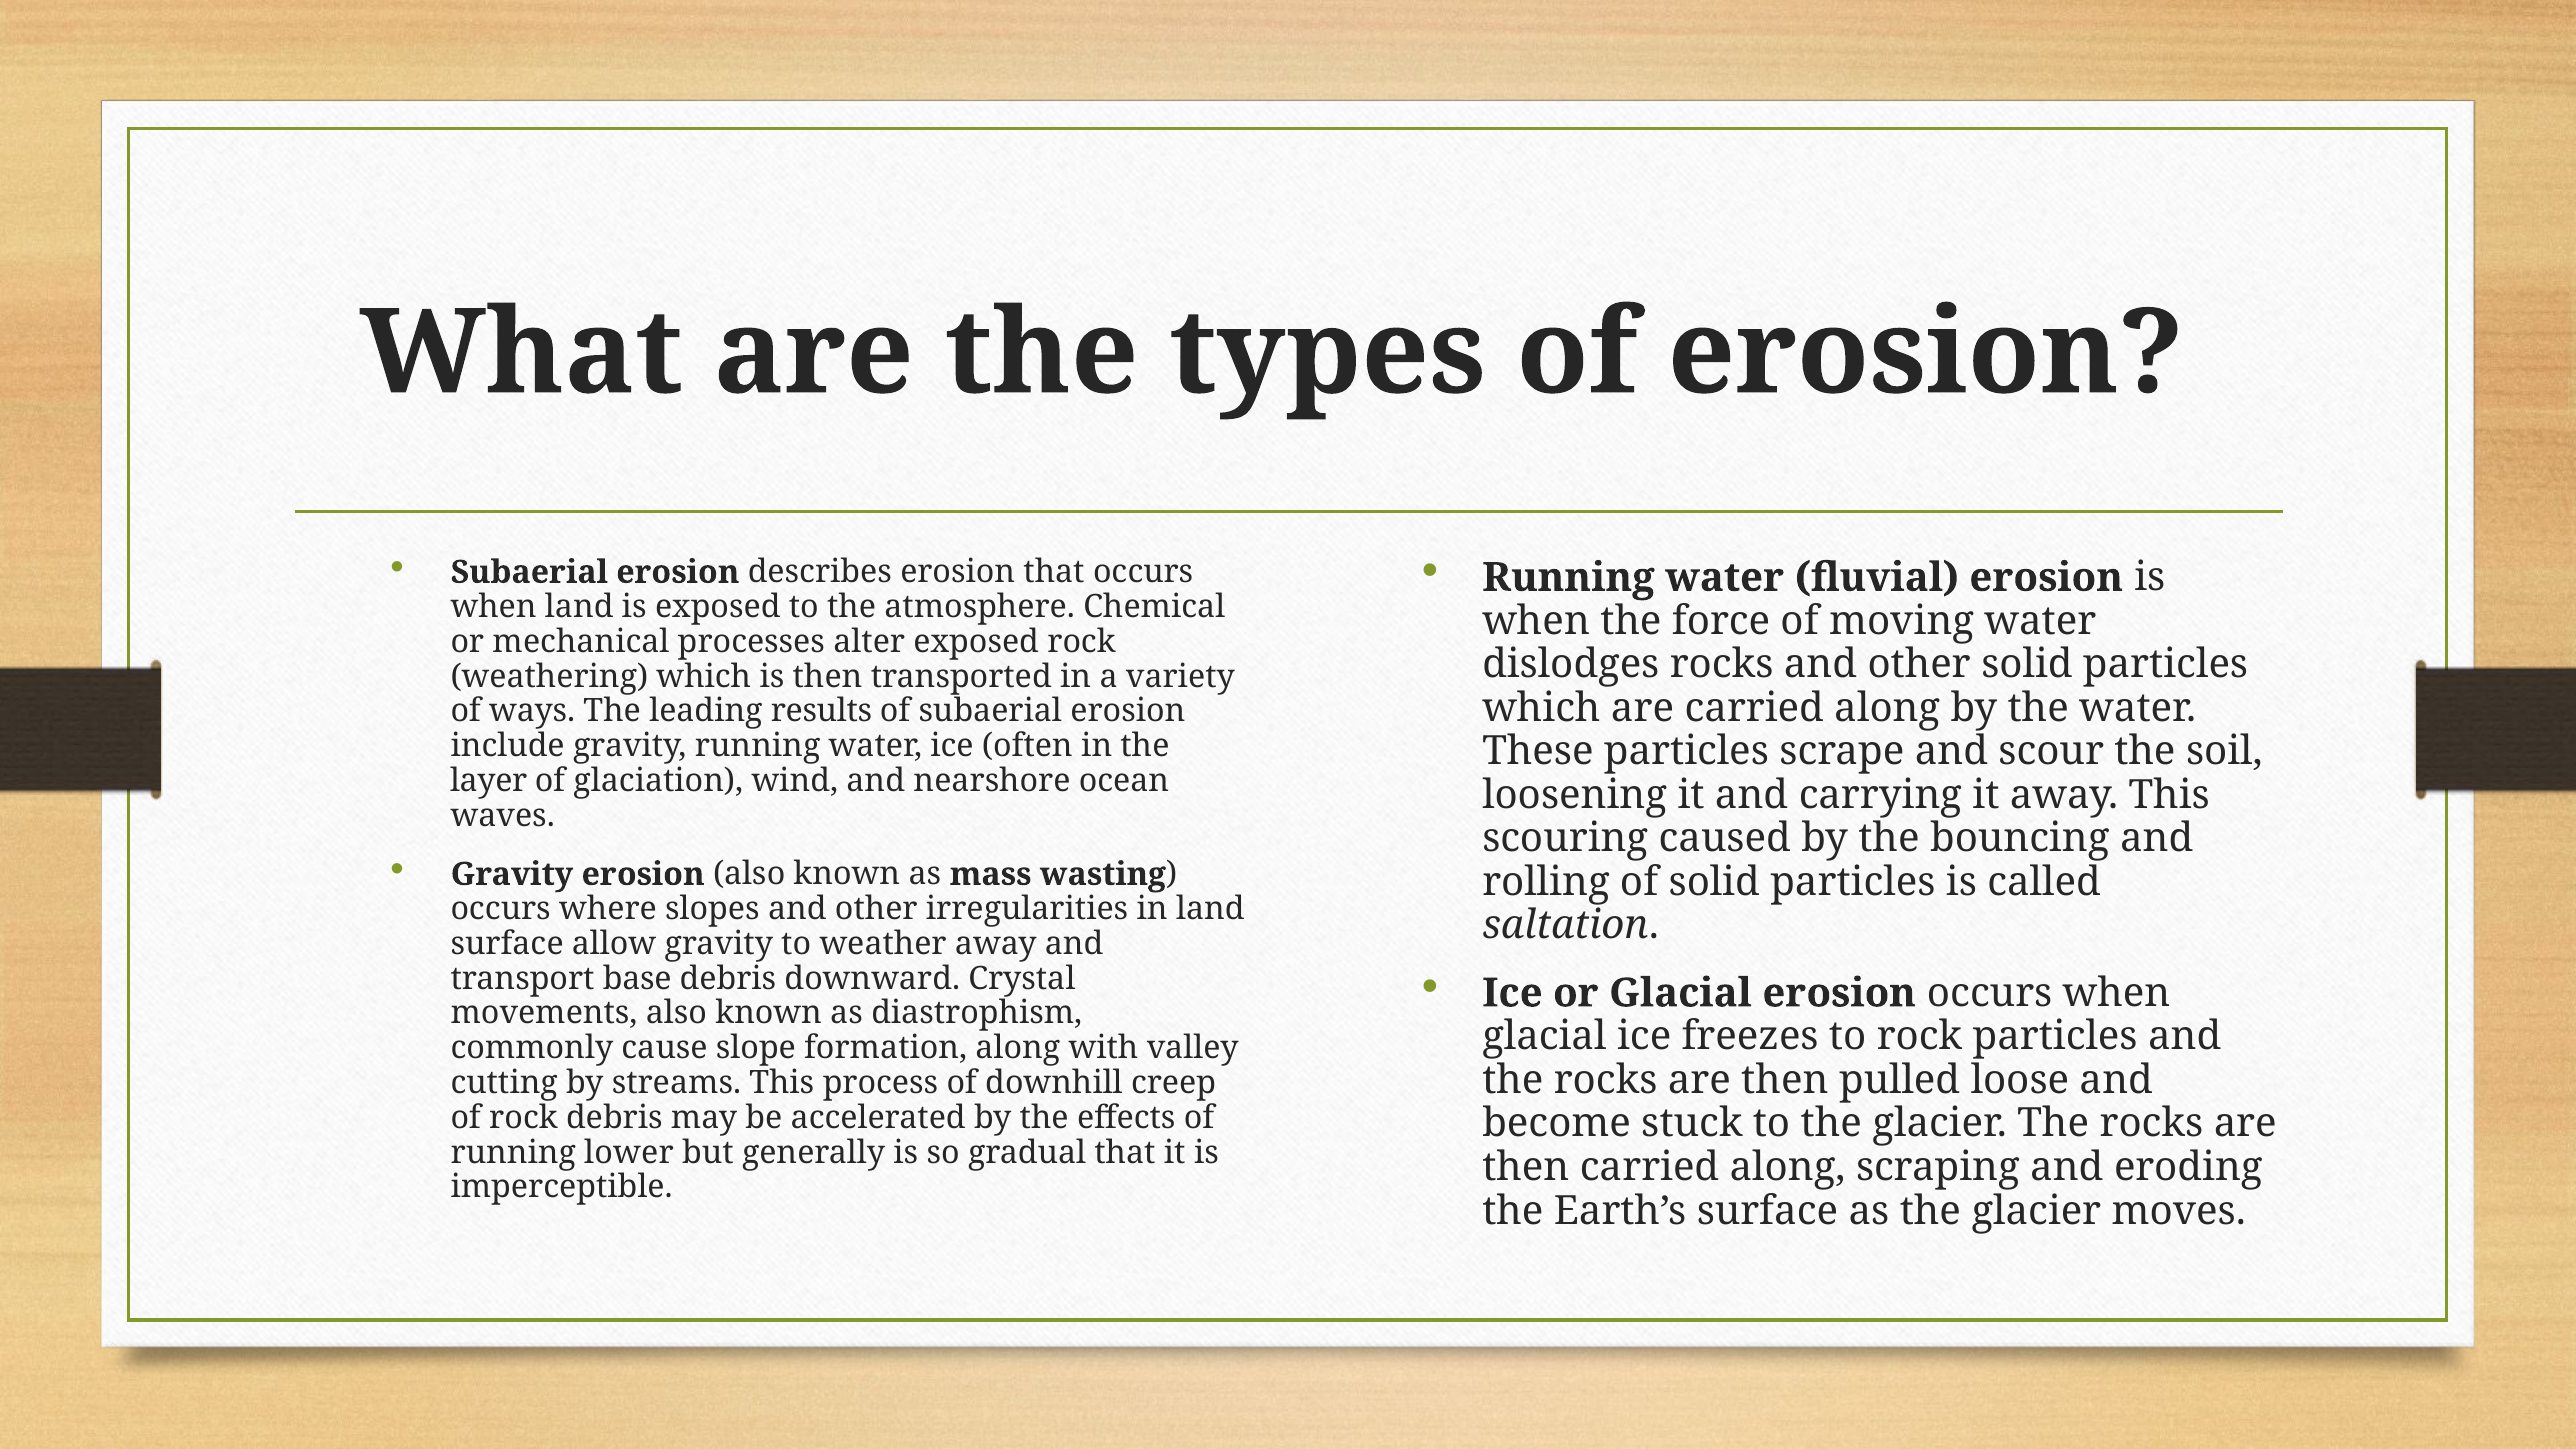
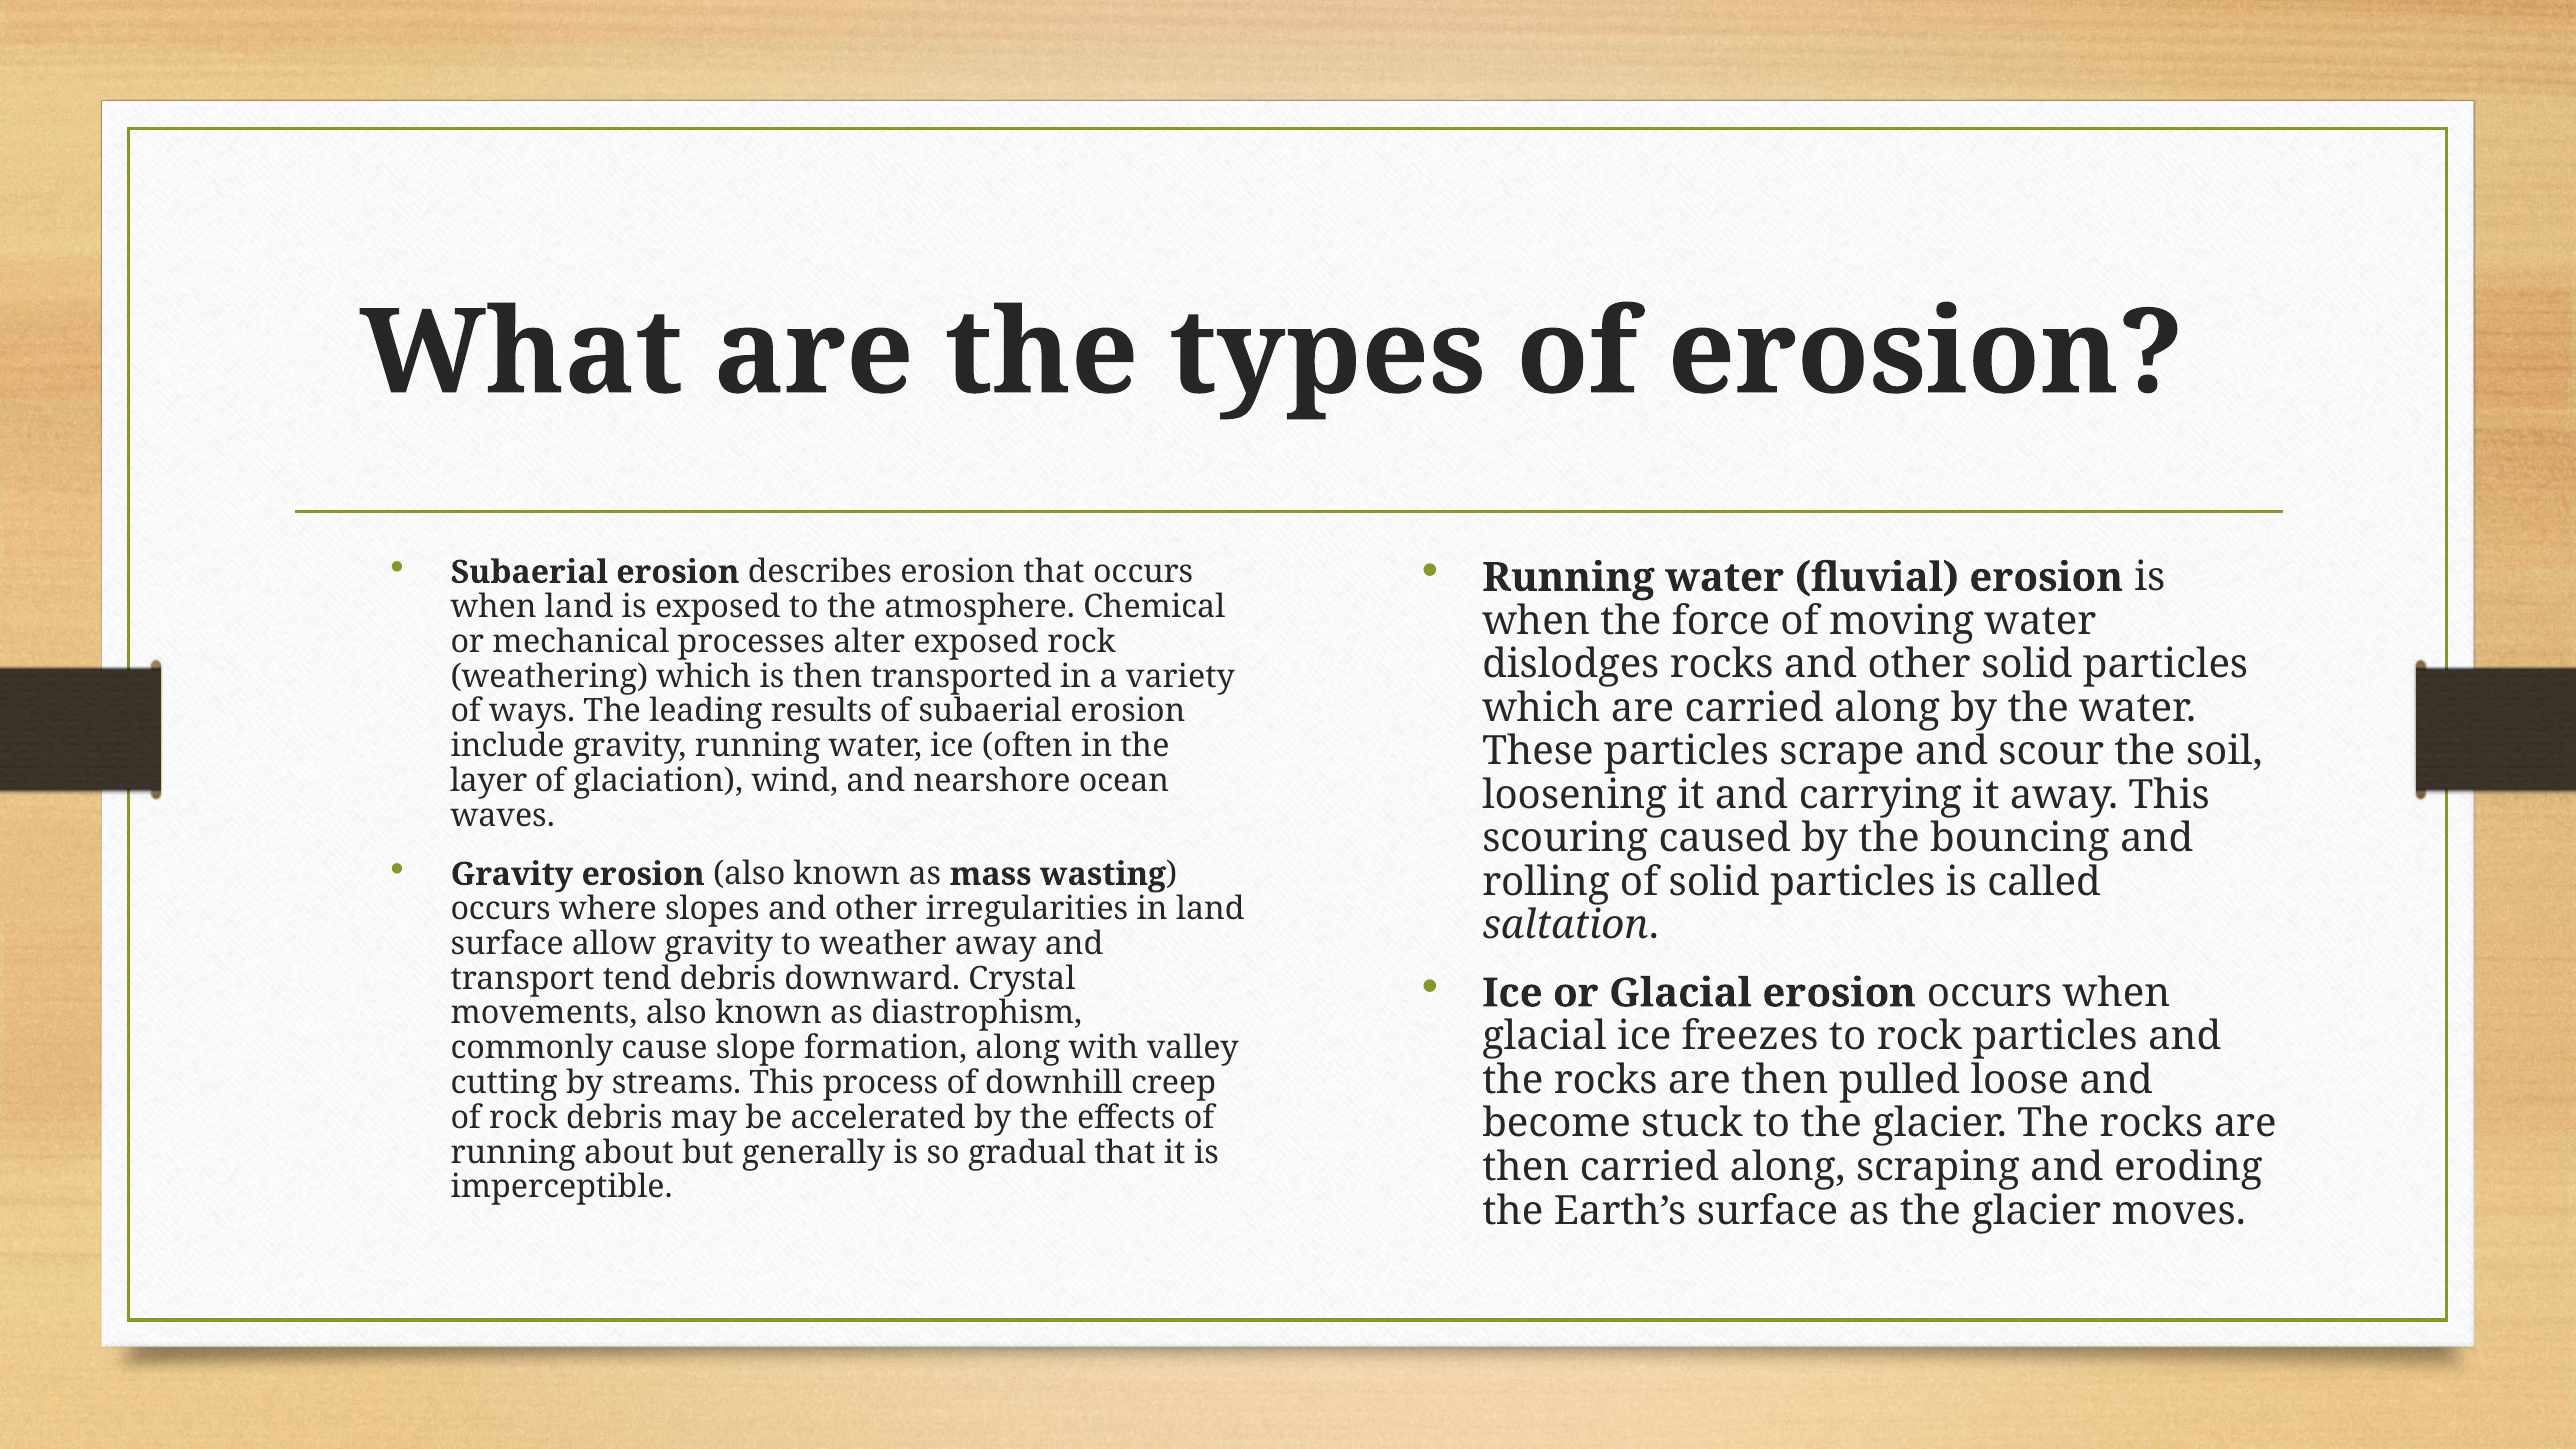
base: base -> tend
lower: lower -> about
